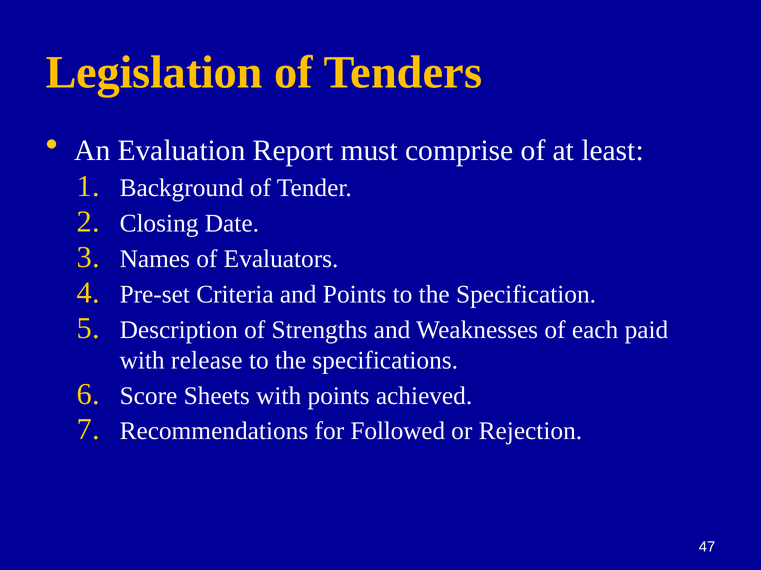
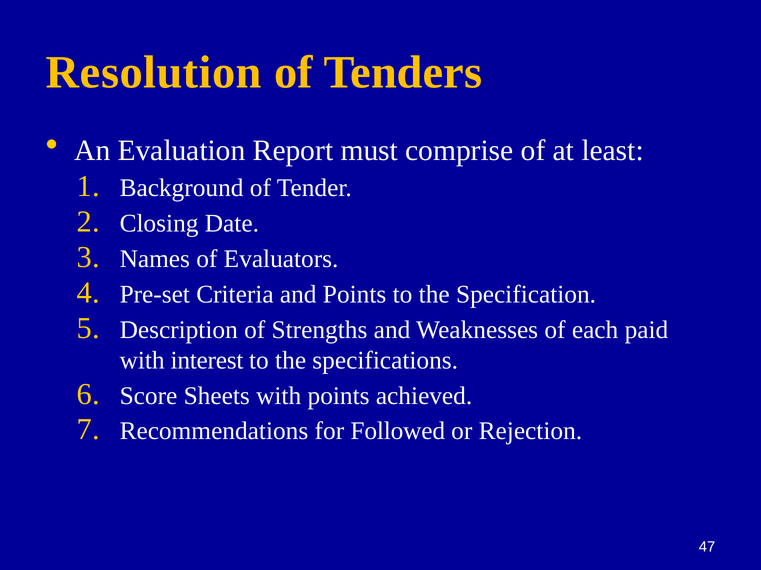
Legislation: Legislation -> Resolution
release: release -> interest
